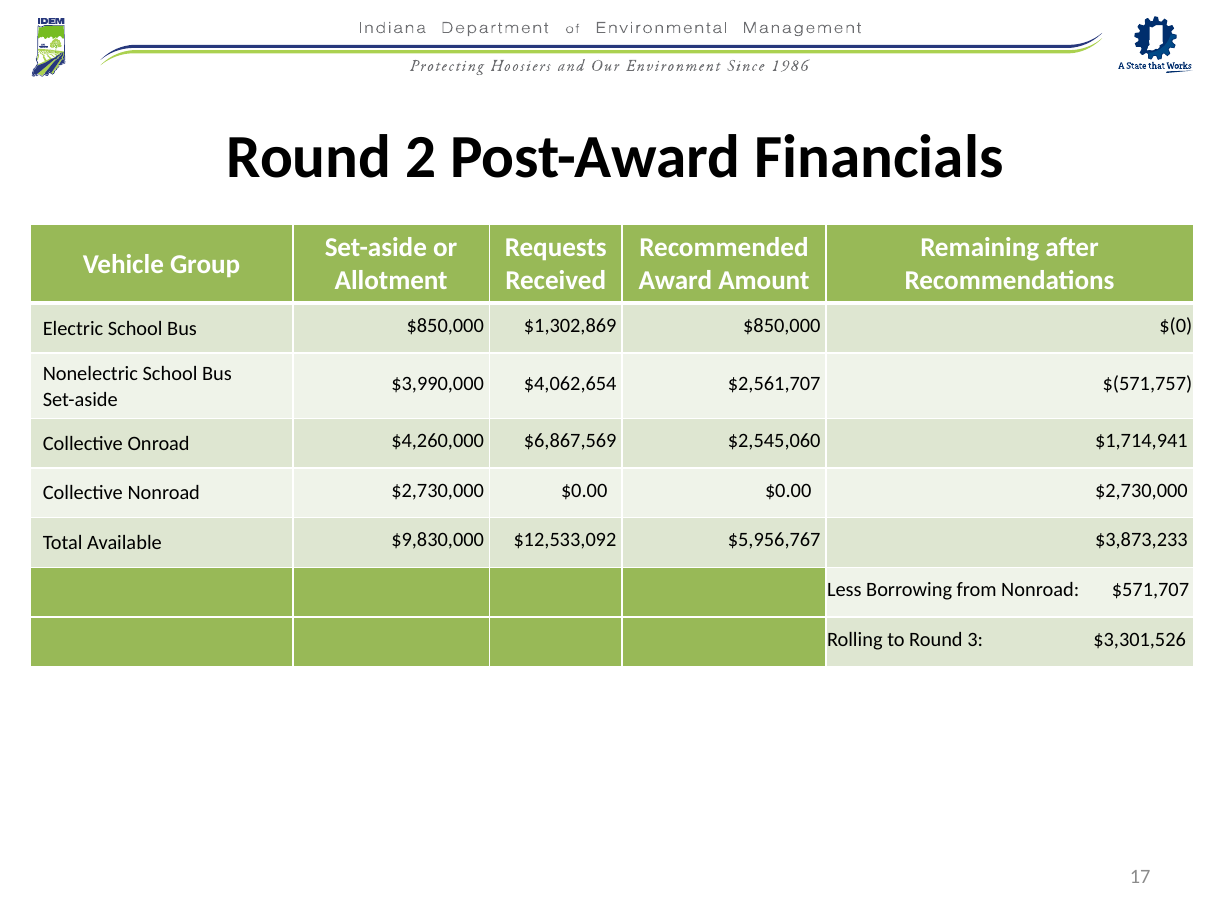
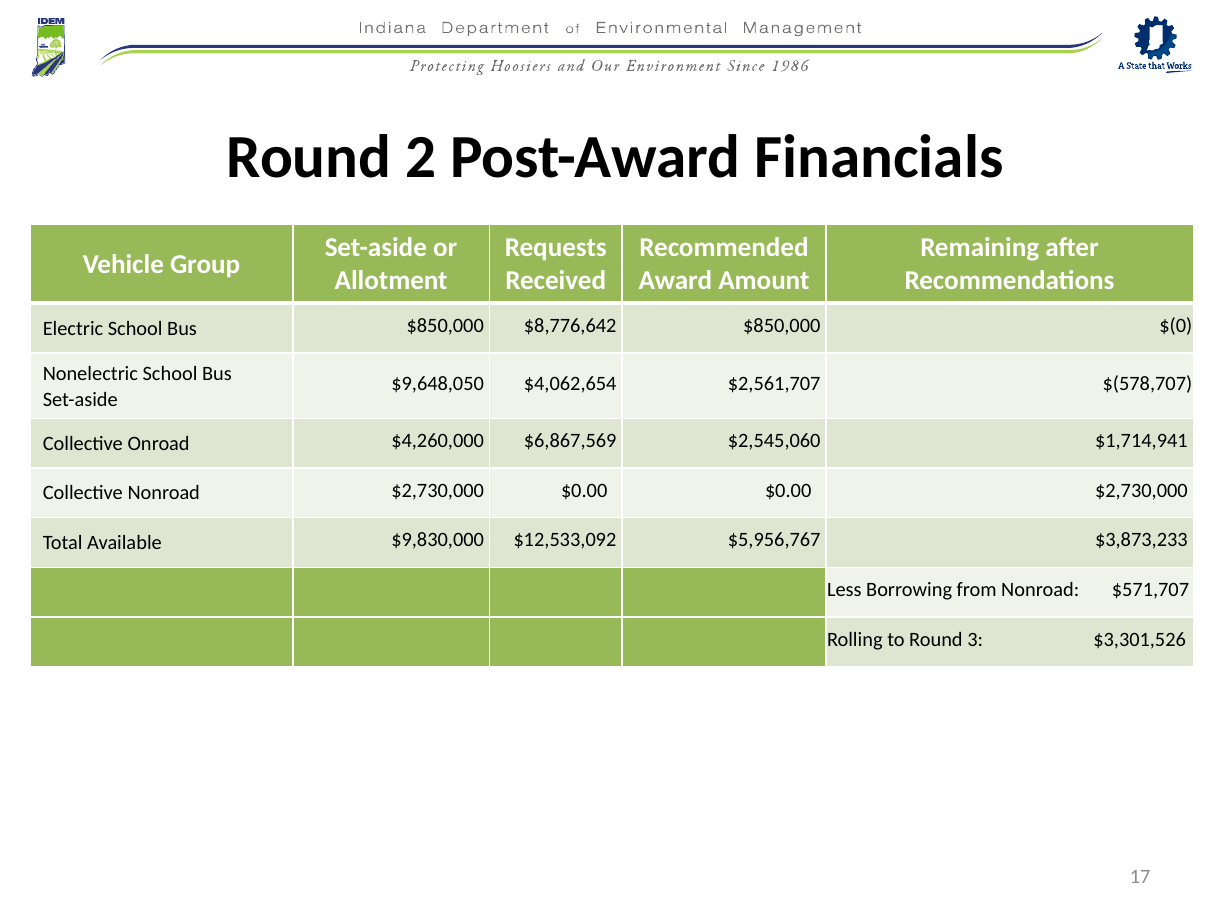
$1,302,869: $1,302,869 -> $8,776,642
$3,990,000: $3,990,000 -> $9,648,050
$(571,757: $(571,757 -> $(578,707
